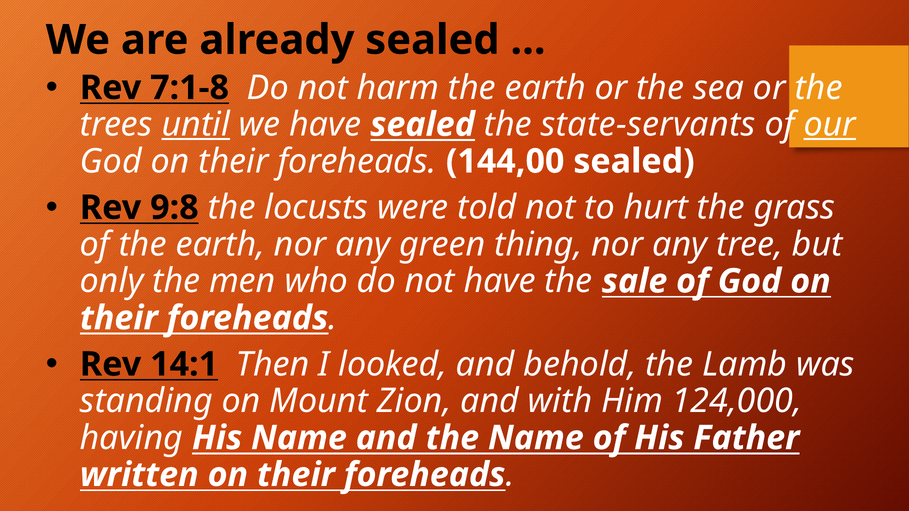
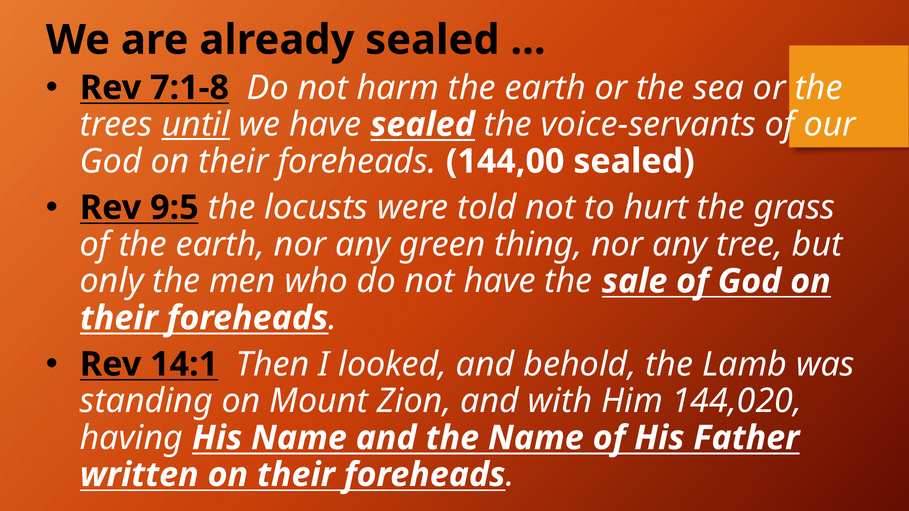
state-servants: state-servants -> voice-servants
our underline: present -> none
9:8: 9:8 -> 9:5
124,000: 124,000 -> 144,020
